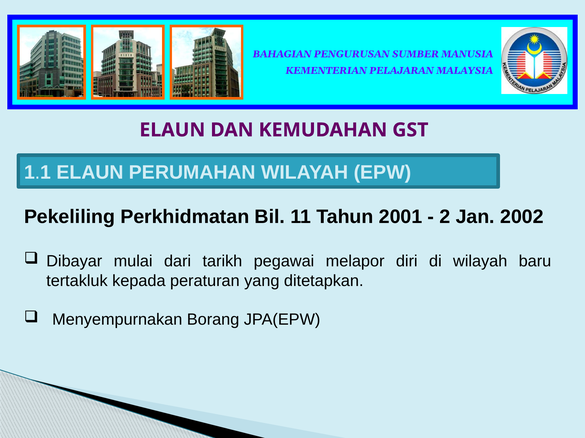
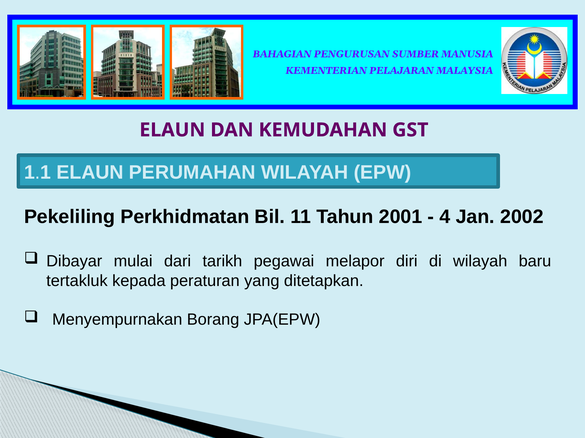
2: 2 -> 4
